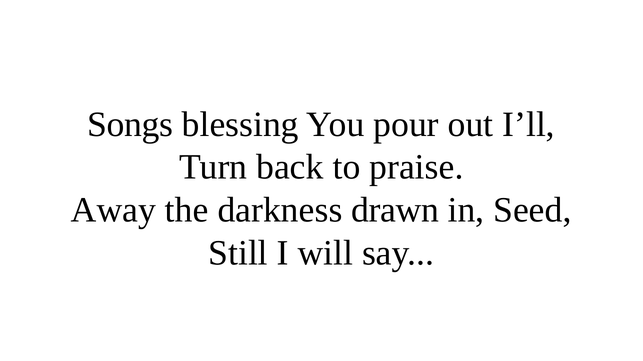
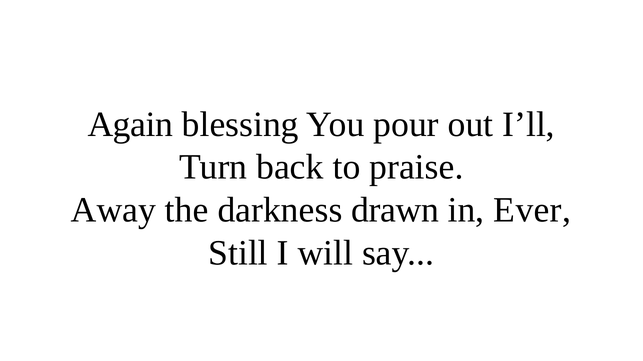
Songs: Songs -> Again
Seed: Seed -> Ever
